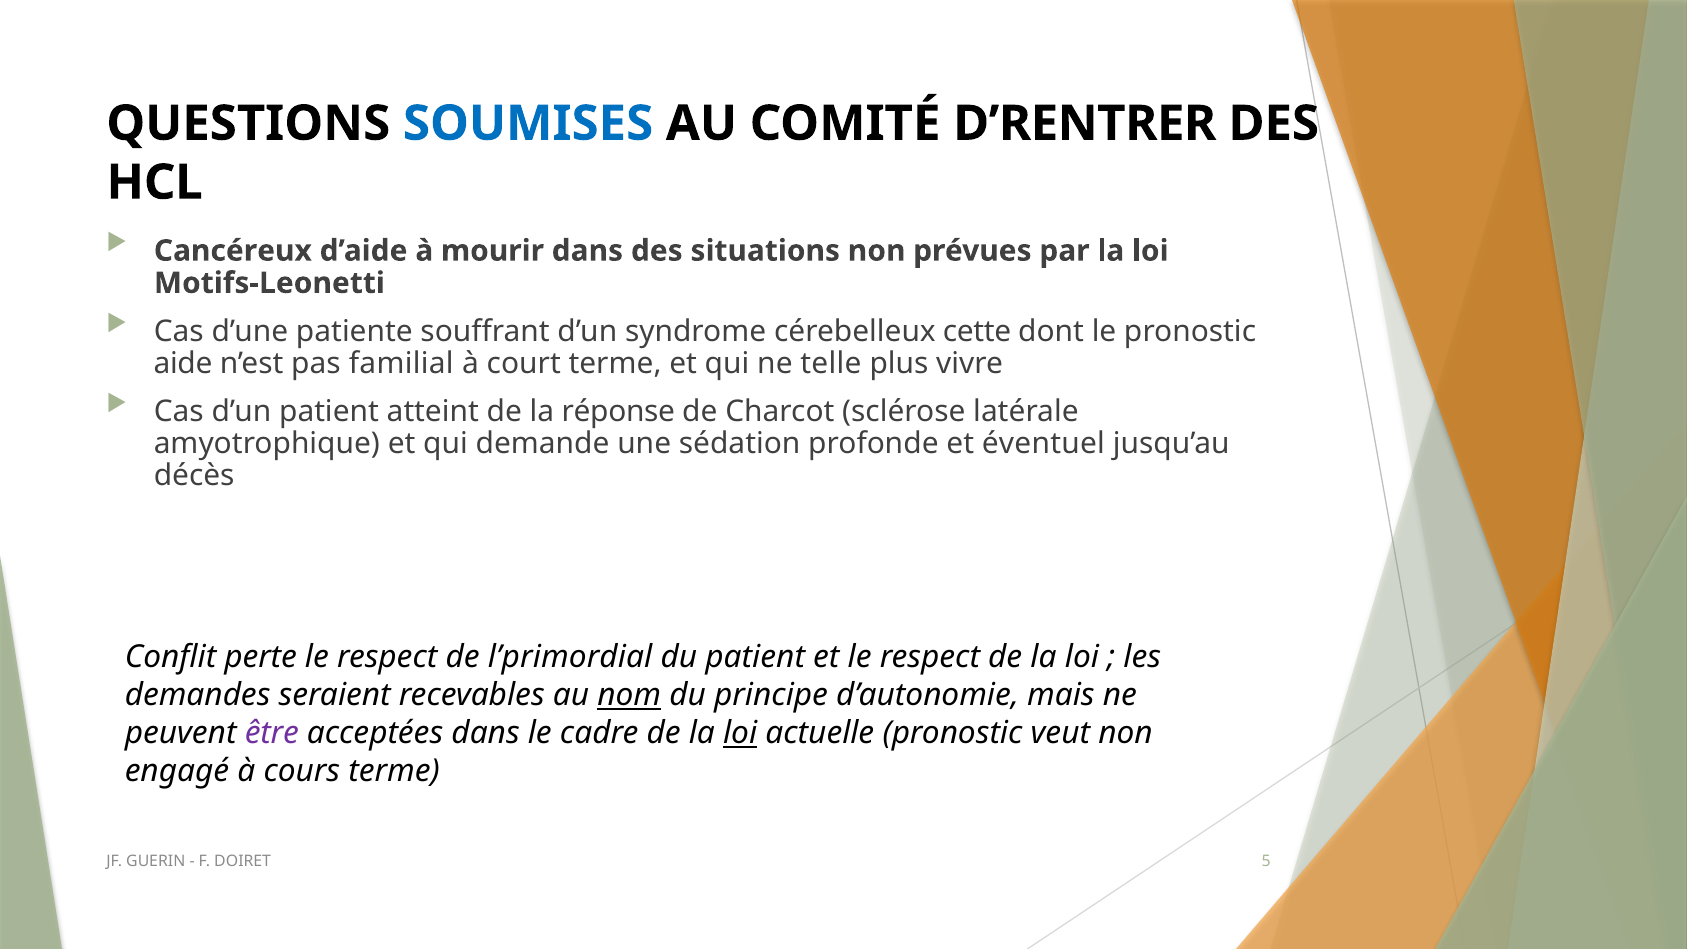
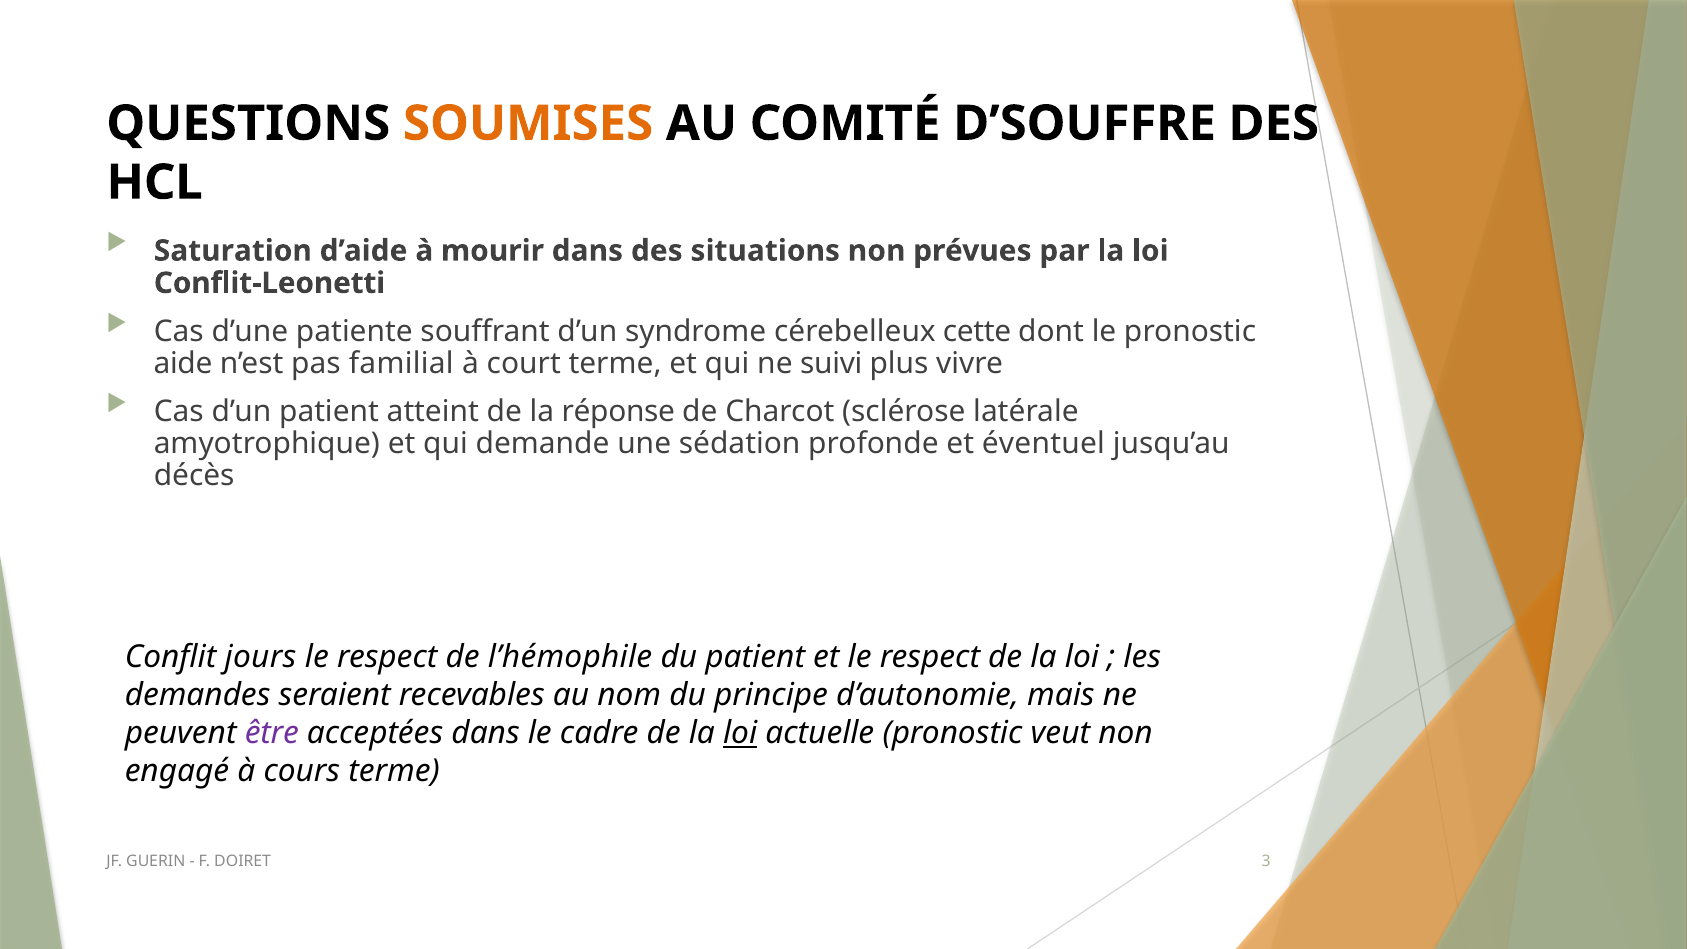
SOUMISES colour: blue -> orange
D’RENTRER: D’RENTRER -> D’SOUFFRE
Cancéreux: Cancéreux -> Saturation
Motifs-Leonetti: Motifs-Leonetti -> Conflit-Leonetti
telle: telle -> suivi
perte: perte -> jours
l’primordial: l’primordial -> l’hémophile
nom underline: present -> none
5: 5 -> 3
